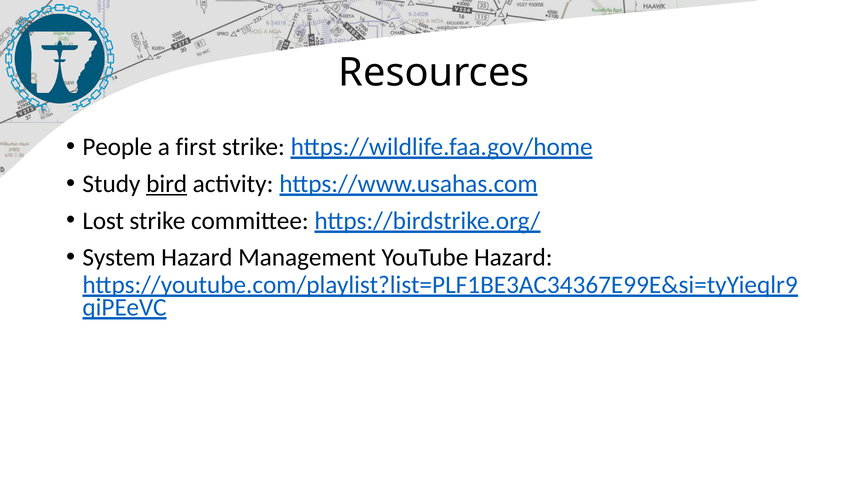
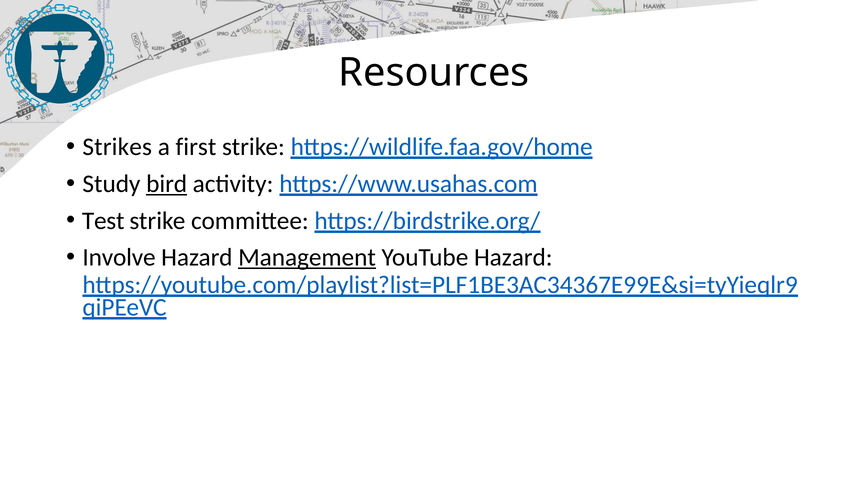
People: People -> Strikes
Lost: Lost -> Test
System: System -> Involve
Management underline: none -> present
